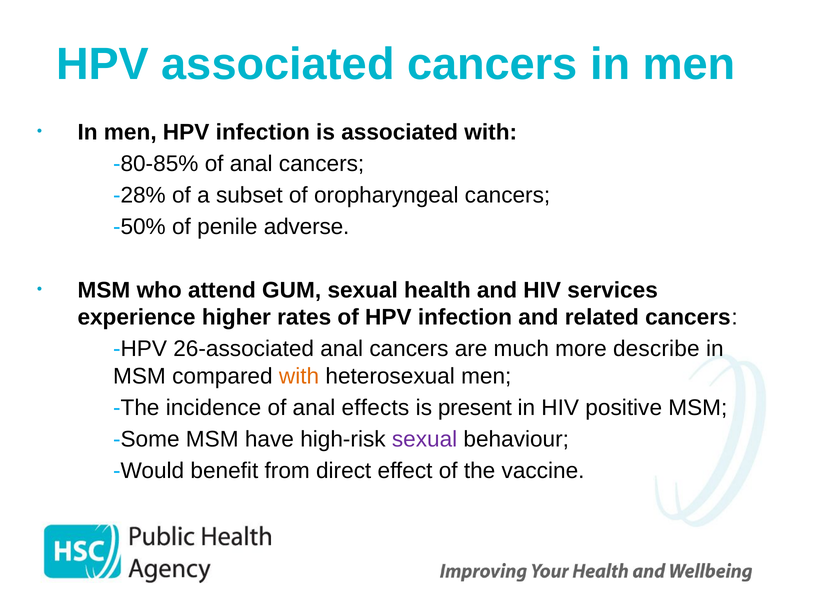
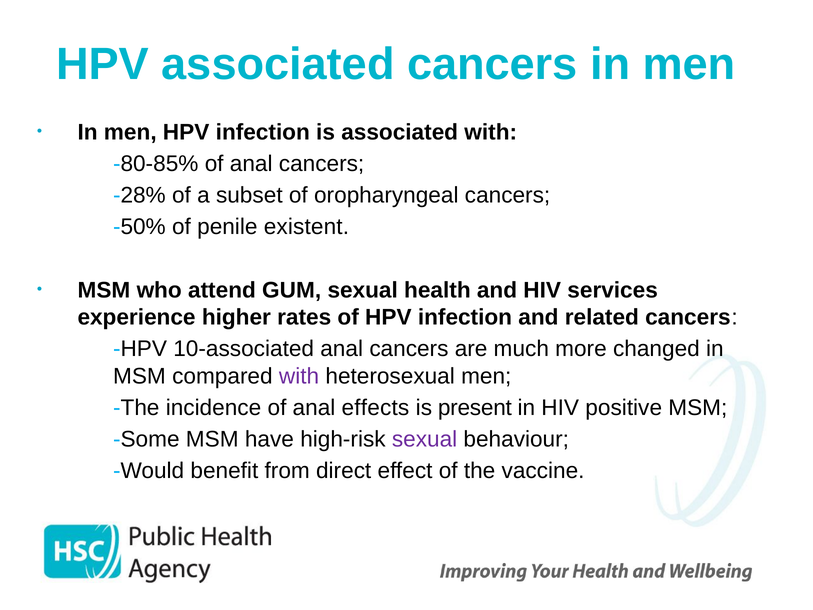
adverse: adverse -> existent
26-associated: 26-associated -> 10-associated
describe: describe -> changed
with at (299, 376) colour: orange -> purple
